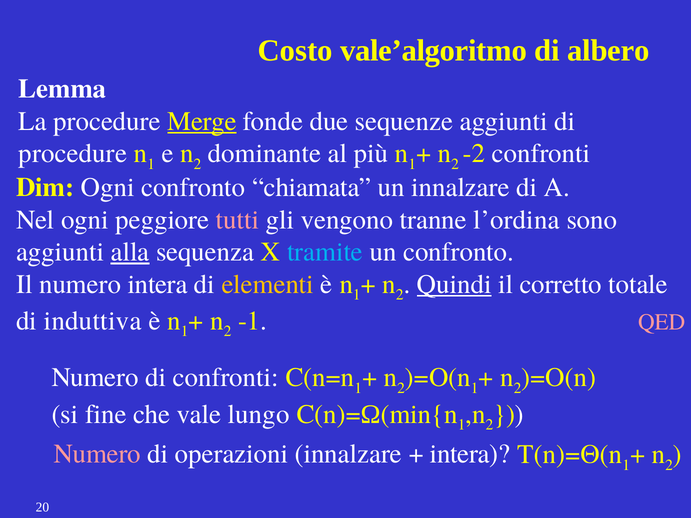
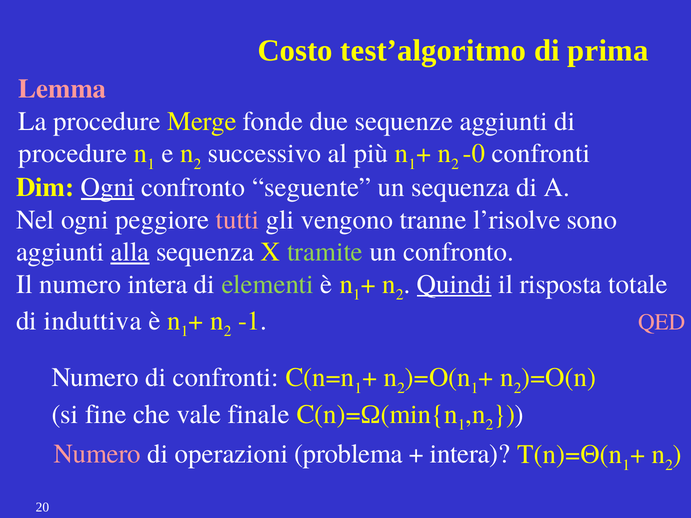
vale’algoritmo: vale’algoritmo -> test’algoritmo
albero: albero -> prima
Lemma colour: white -> pink
Merge underline: present -> none
dominante: dominante -> successivo
-2: -2 -> -0
Ogni at (108, 188) underline: none -> present
chiamata: chiamata -> seguente
un innalzare: innalzare -> sequenza
l’ordina: l’ordina -> l’risolve
tramite colour: light blue -> light green
elementi colour: yellow -> light green
corretto: corretto -> risposta
lungo: lungo -> finale
operazioni innalzare: innalzare -> problema
